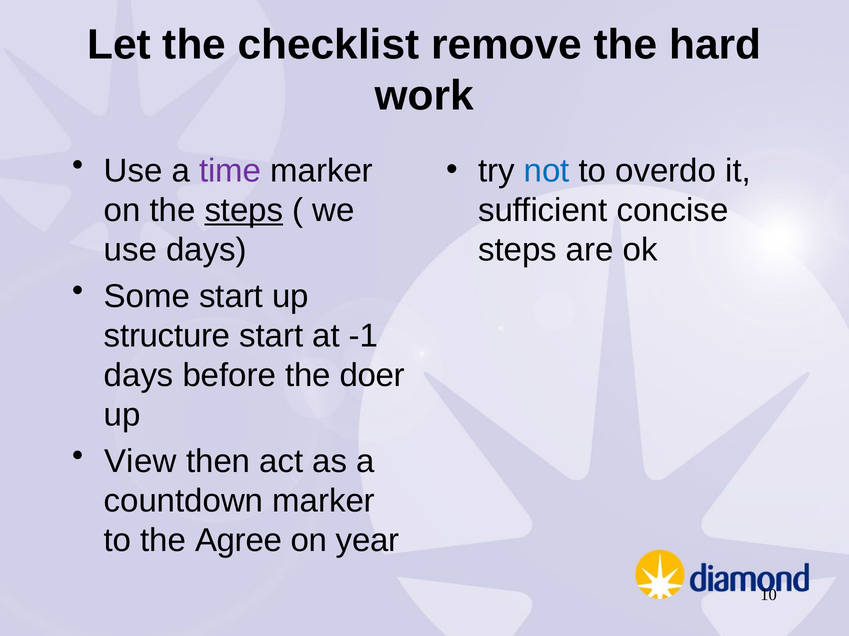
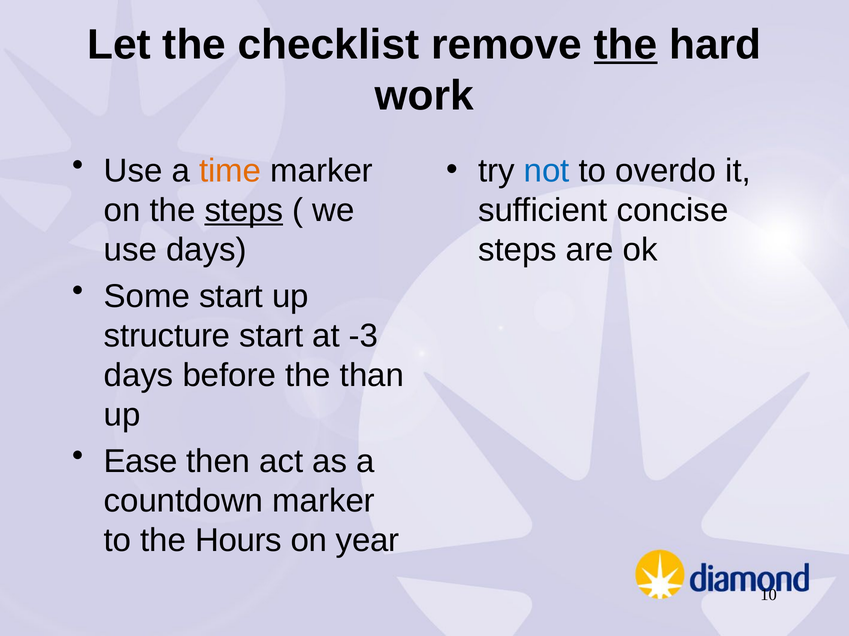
the at (626, 45) underline: none -> present
time colour: purple -> orange
-1: -1 -> -3
doer: doer -> than
View: View -> Ease
Agree: Agree -> Hours
